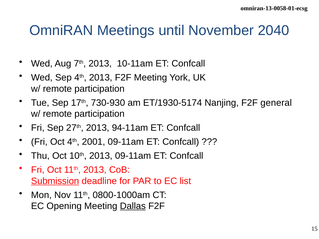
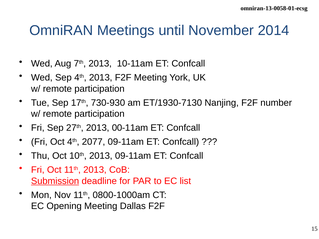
2040: 2040 -> 2014
ET/1930-5174: ET/1930-5174 -> ET/1930-7130
general: general -> number
94-11am: 94-11am -> 00-11am
2001: 2001 -> 2077
Dallas underline: present -> none
